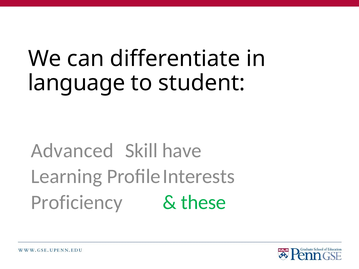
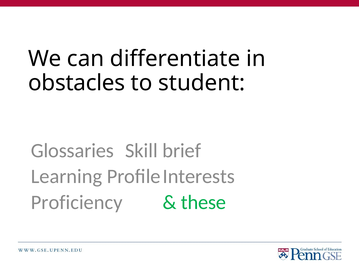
language: language -> obstacles
Advanced: Advanced -> Glossaries
have: have -> brief
